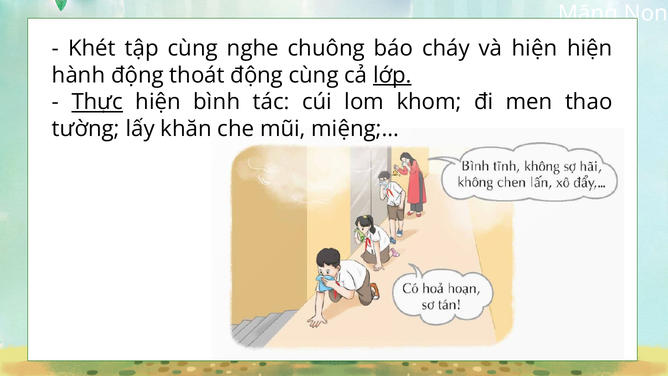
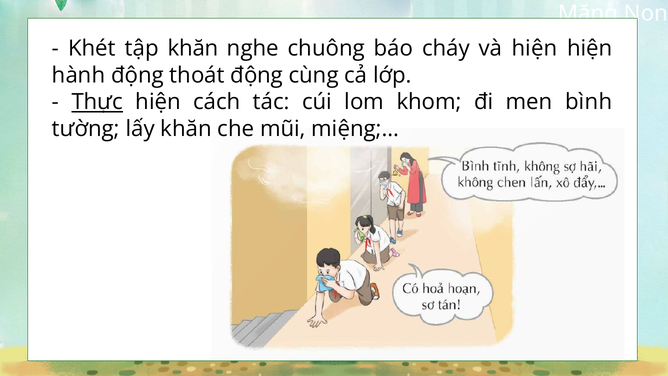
tập cùng: cùng -> khăn
lớp underline: present -> none
bình: bình -> cách
thao: thao -> bình
